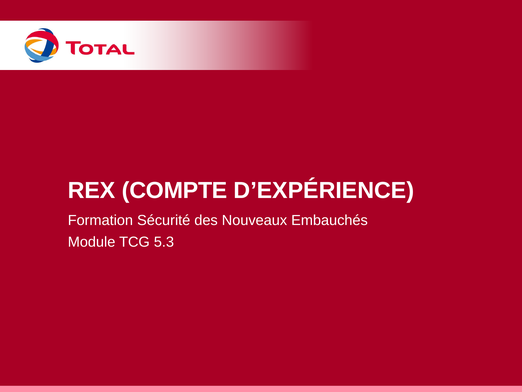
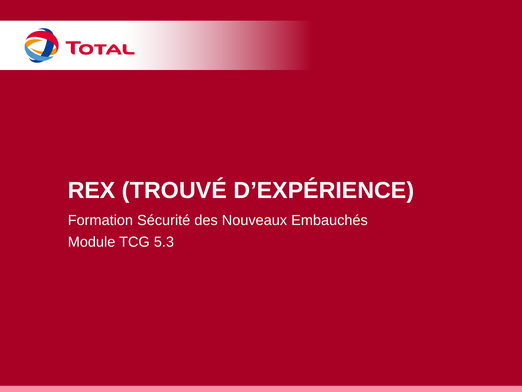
COMPTE: COMPTE -> TROUVÉ
